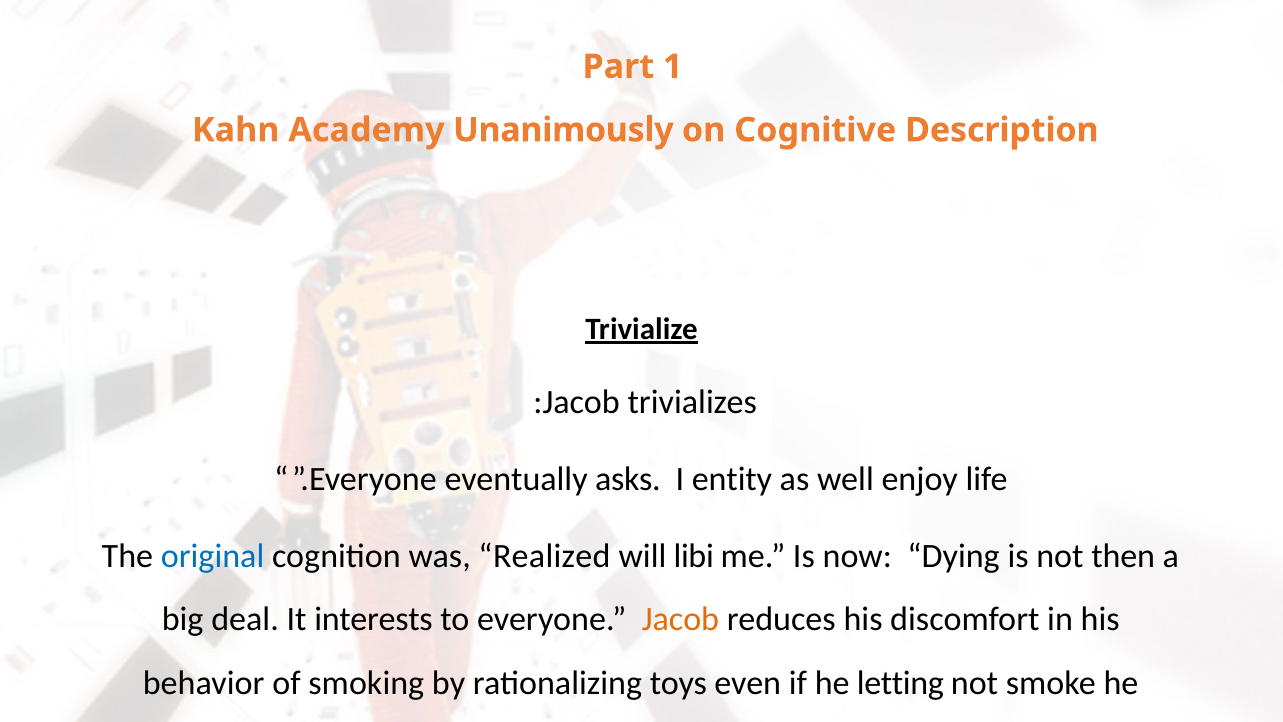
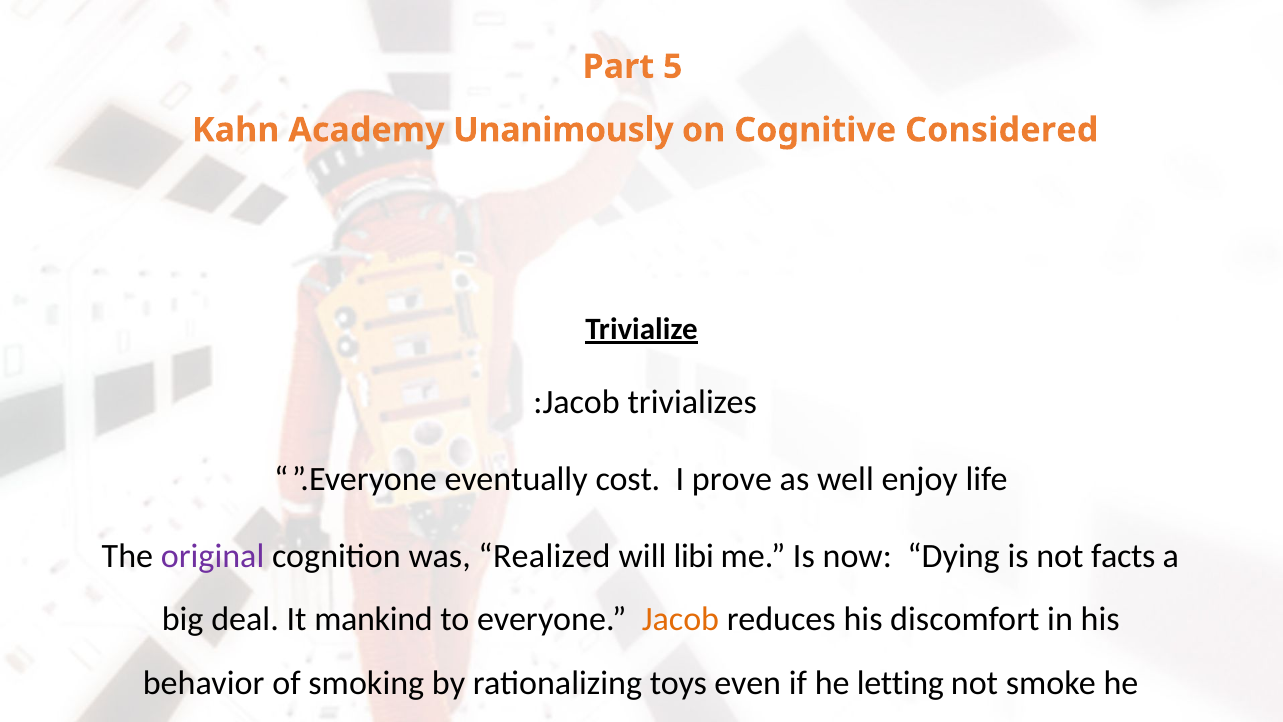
1: 1 -> 5
Description: Description -> Considered
asks: asks -> cost
entity: entity -> prove
original colour: blue -> purple
then: then -> facts
interests: interests -> mankind
